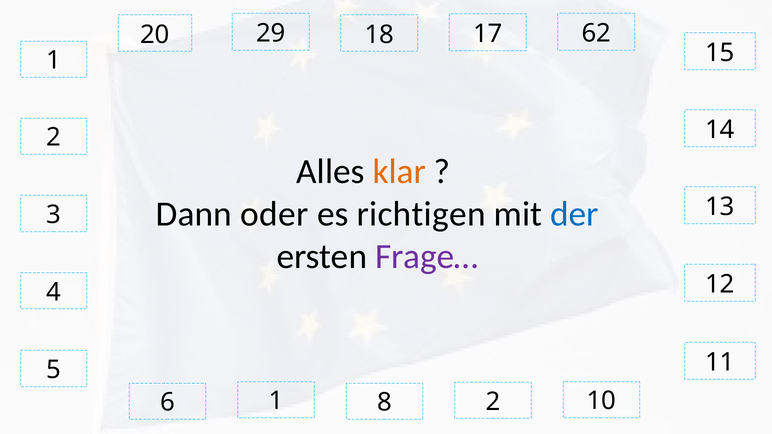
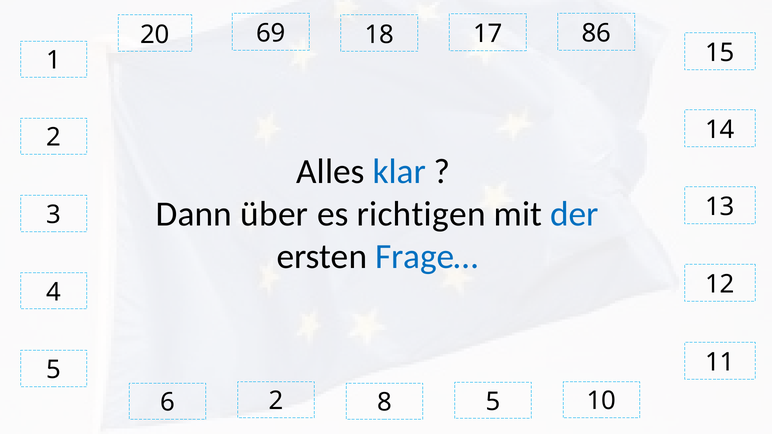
29: 29 -> 69
62: 62 -> 86
klar colour: orange -> blue
oder: oder -> über
Frage… colour: purple -> blue
6 1: 1 -> 2
8 2: 2 -> 5
